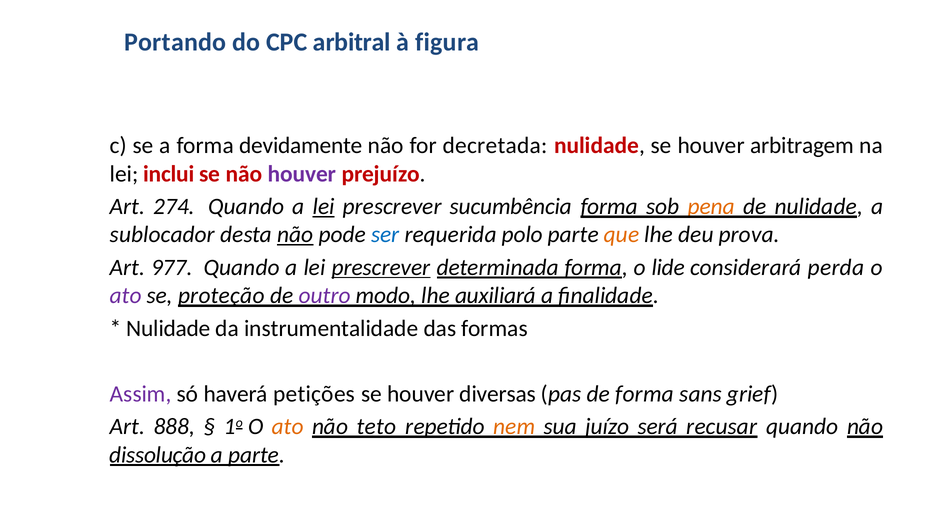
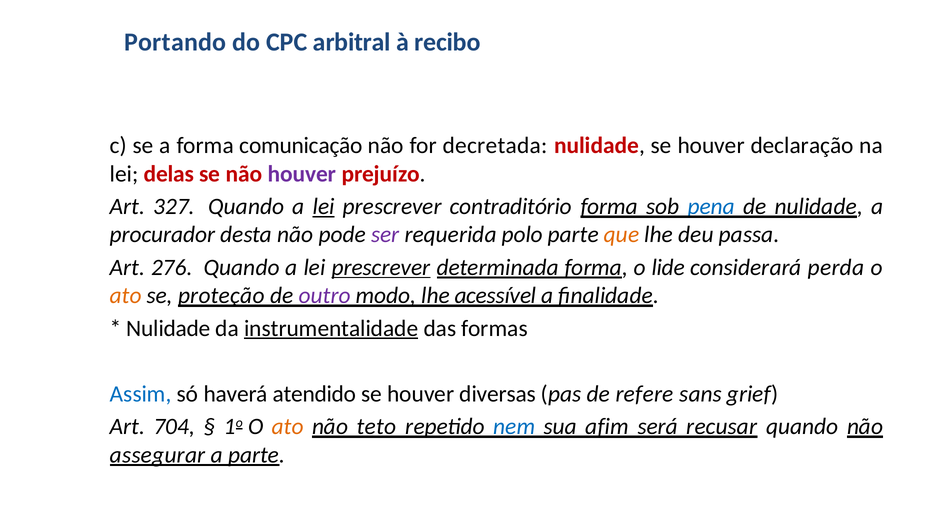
figura: figura -> recibo
devidamente: devidamente -> comunicação
arbitragem: arbitragem -> declaração
inclui: inclui -> delas
274: 274 -> 327
sucumbência: sucumbência -> contraditório
pena colour: orange -> blue
sublocador: sublocador -> procurador
não at (295, 235) underline: present -> none
ser colour: blue -> purple
prova: prova -> passa
977: 977 -> 276
ato at (126, 296) colour: purple -> orange
auxiliará: auxiliará -> acessível
instrumentalidade underline: none -> present
Assim colour: purple -> blue
petições: petições -> atendido
de forma: forma -> refere
888: 888 -> 704
nem colour: orange -> blue
juízo: juízo -> afim
dissolução: dissolução -> assegurar
